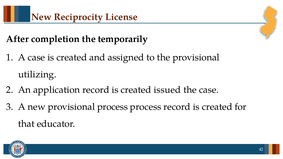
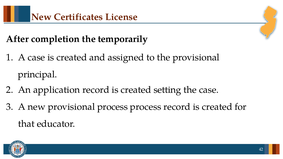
Reciprocity: Reciprocity -> Certificates
utilizing: utilizing -> principal
issued: issued -> setting
